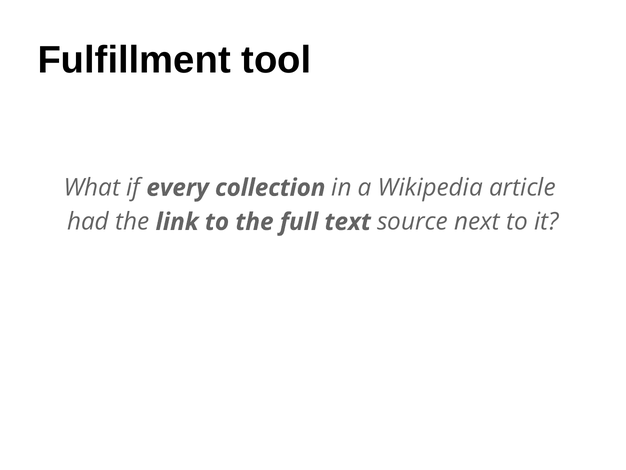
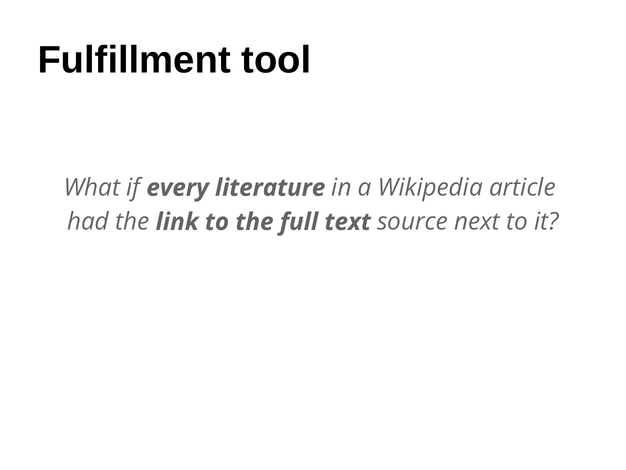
collection: collection -> literature
